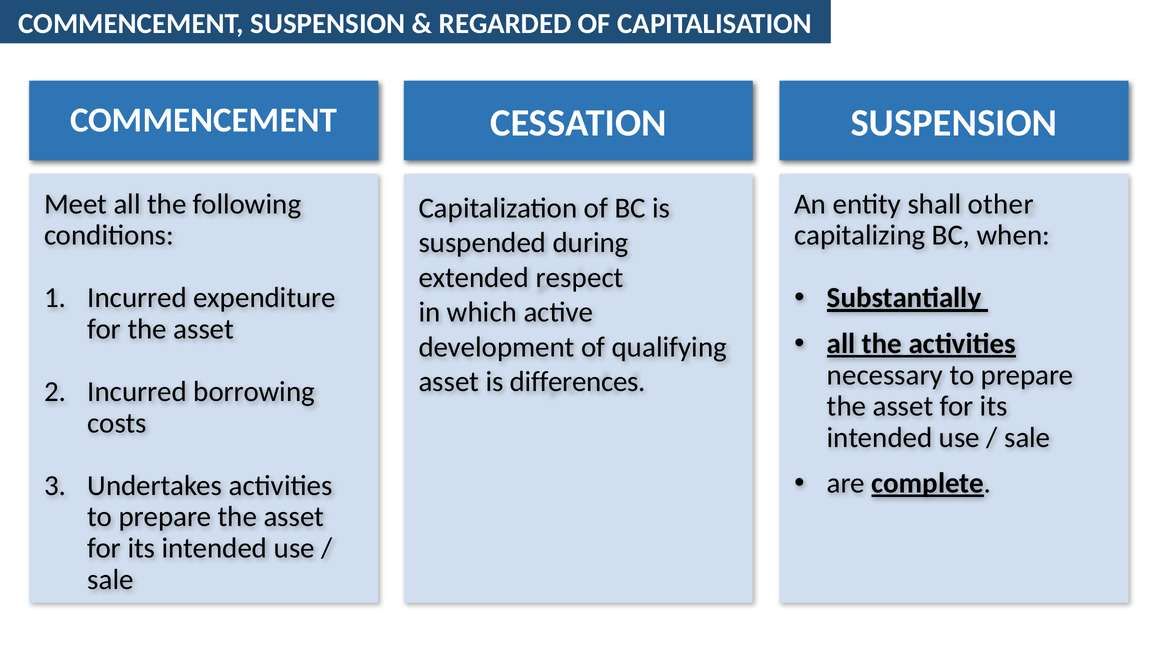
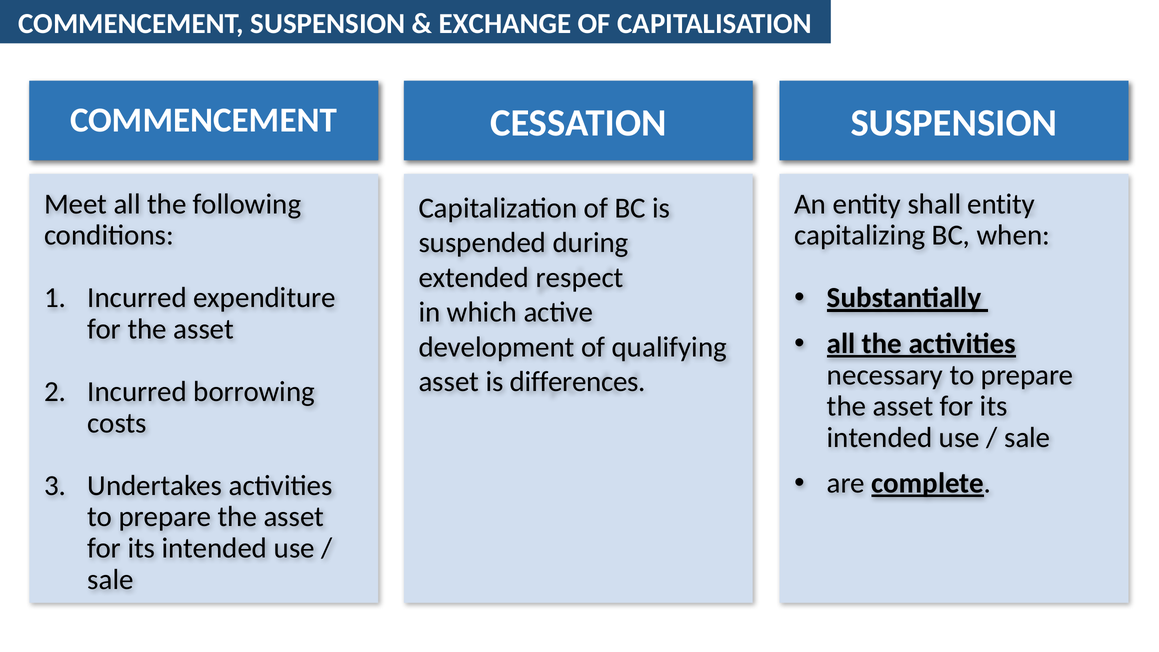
REGARDED: REGARDED -> EXCHANGE
shall other: other -> entity
